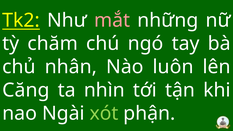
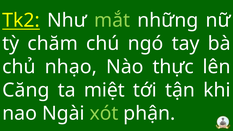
mắt colour: pink -> light green
nhân: nhân -> nhạo
luôn: luôn -> thực
nhìn: nhìn -> miệt
